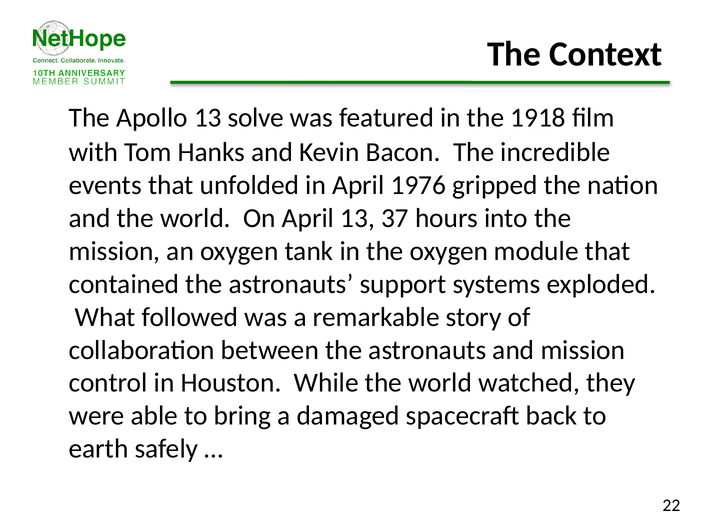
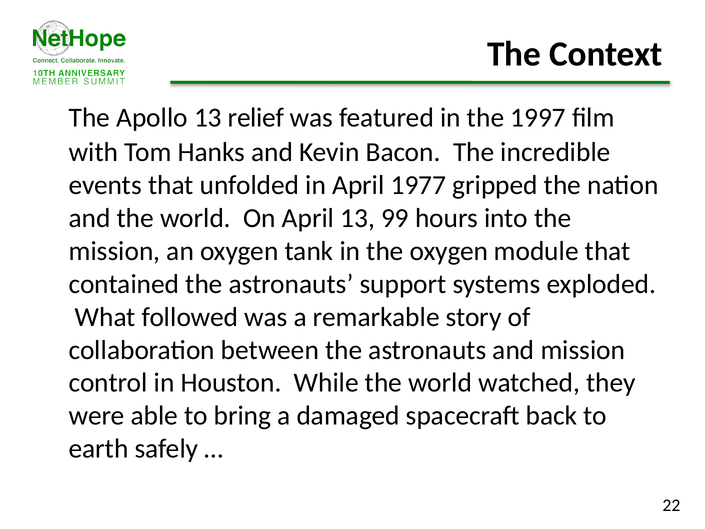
solve: solve -> relief
1918: 1918 -> 1997
1976: 1976 -> 1977
37: 37 -> 99
